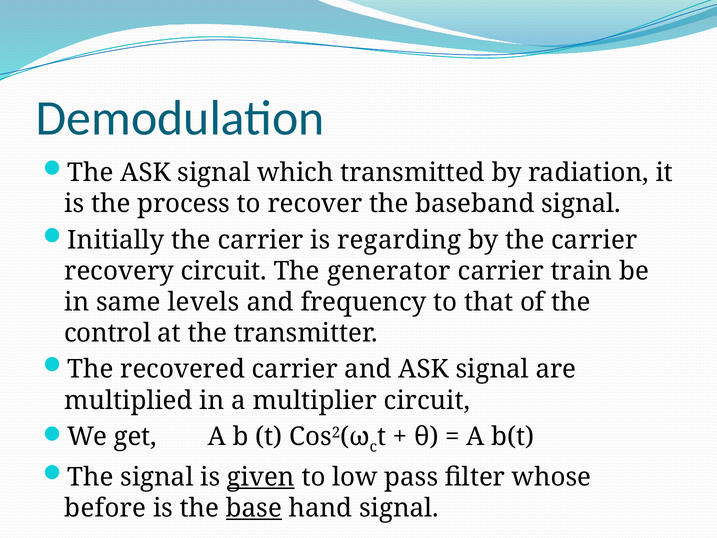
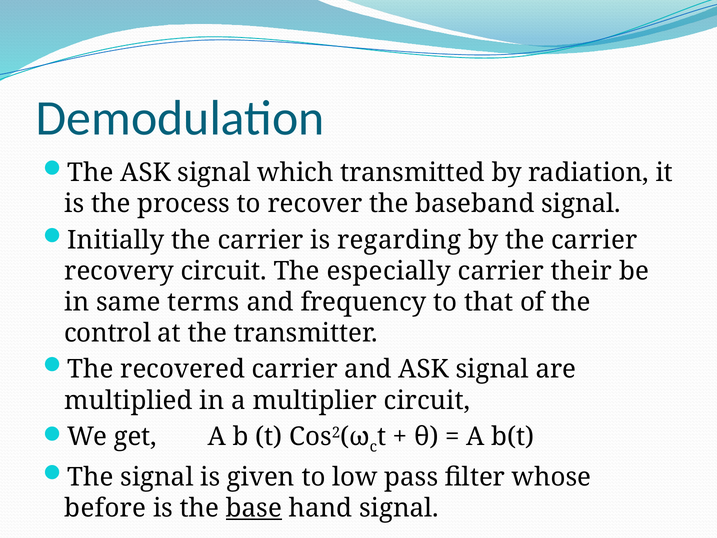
generator: generator -> especially
train: train -> their
levels: levels -> terms
given underline: present -> none
